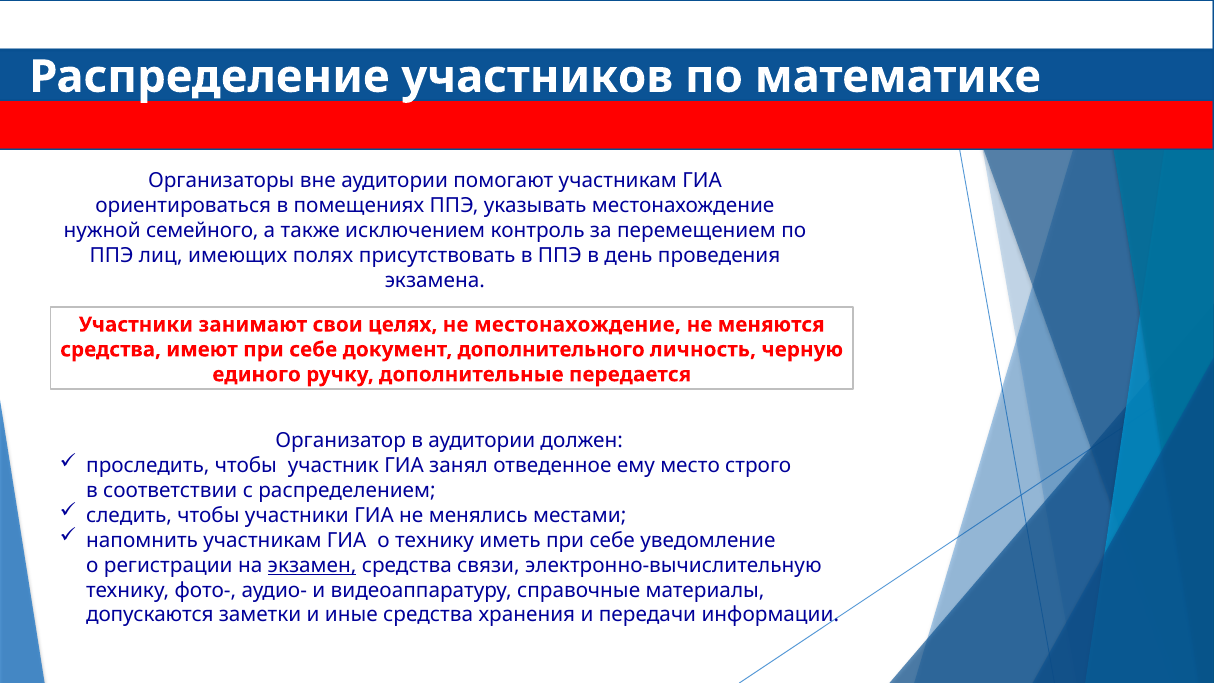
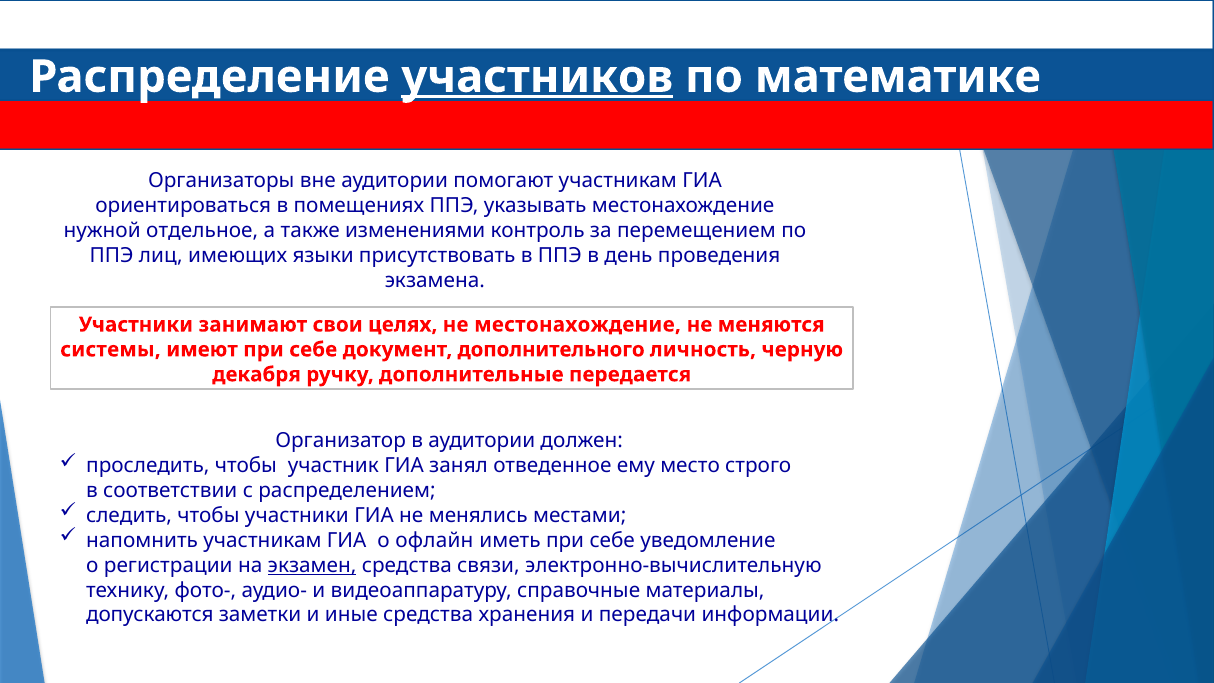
участников underline: none -> present
семейного: семейного -> отдельное
исключением: исключением -> изменениями
полях: полях -> языки
средства at (111, 350): средства -> системы
единого: единого -> декабря
о технику: технику -> офлайн
